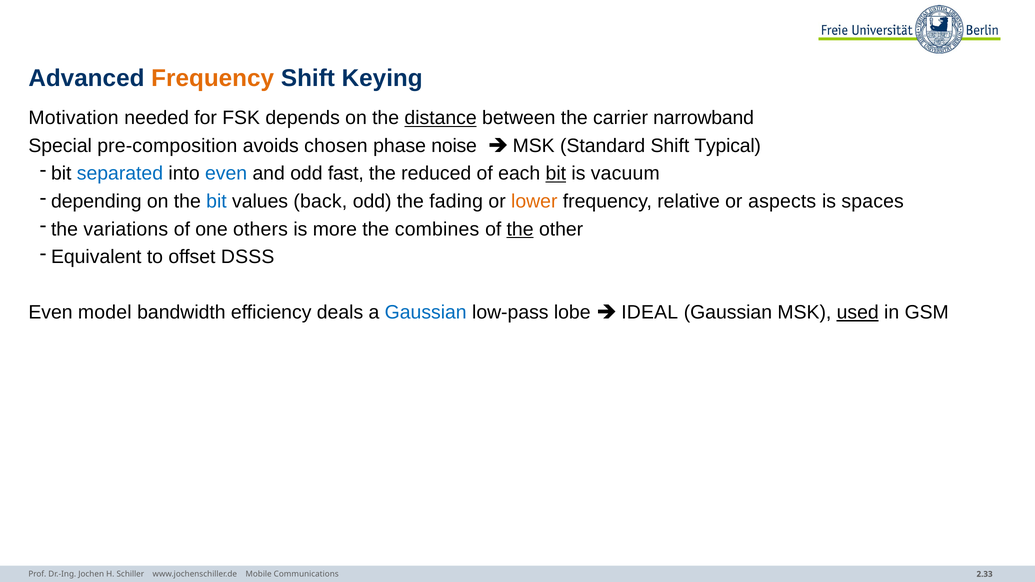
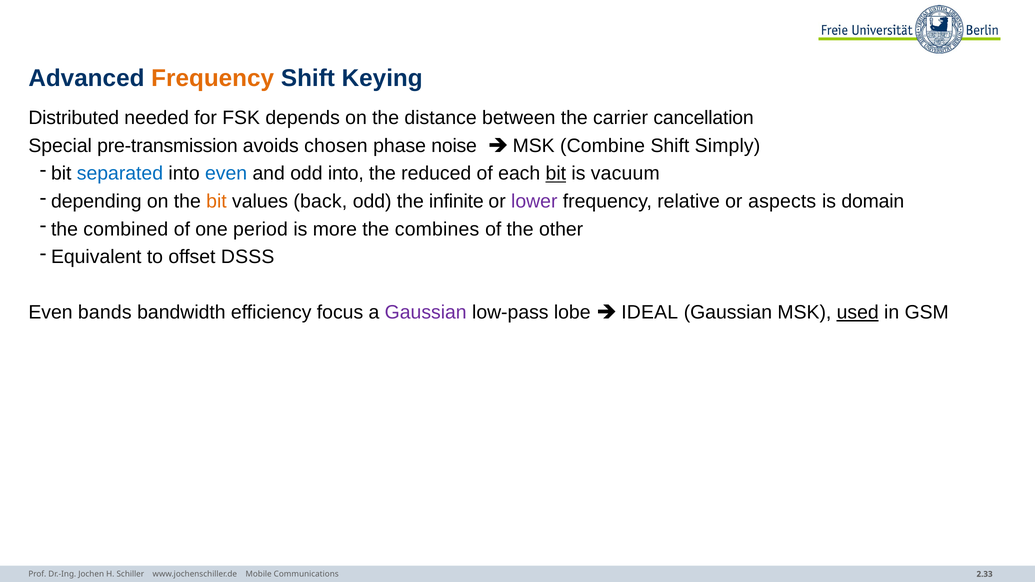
Motivation: Motivation -> Distributed
distance underline: present -> none
narrowband: narrowband -> cancellation
pre-composition: pre-composition -> pre-transmission
Standard: Standard -> Combine
Typical: Typical -> Simply
odd fast: fast -> into
bit at (216, 201) colour: blue -> orange
fading: fading -> infinite
lower colour: orange -> purple
spaces: spaces -> domain
variations: variations -> combined
others: others -> period
the at (520, 229) underline: present -> none
model: model -> bands
deals: deals -> focus
Gaussian at (426, 313) colour: blue -> purple
